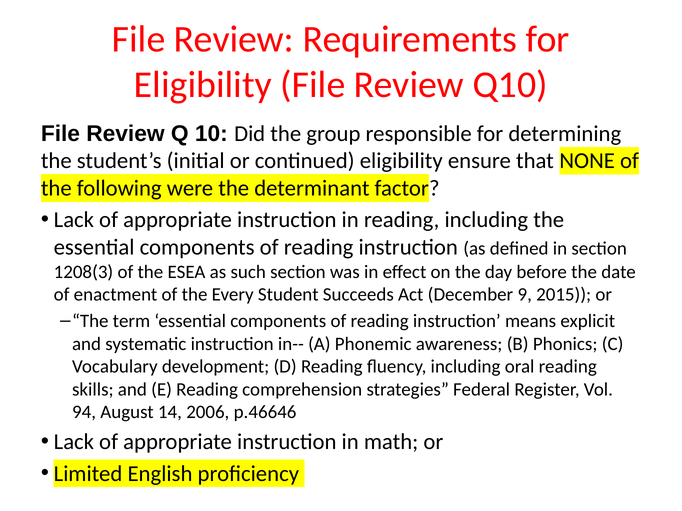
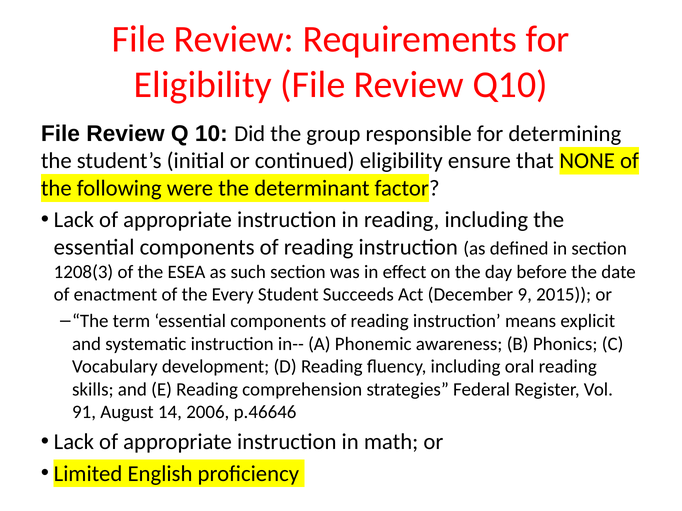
94: 94 -> 91
